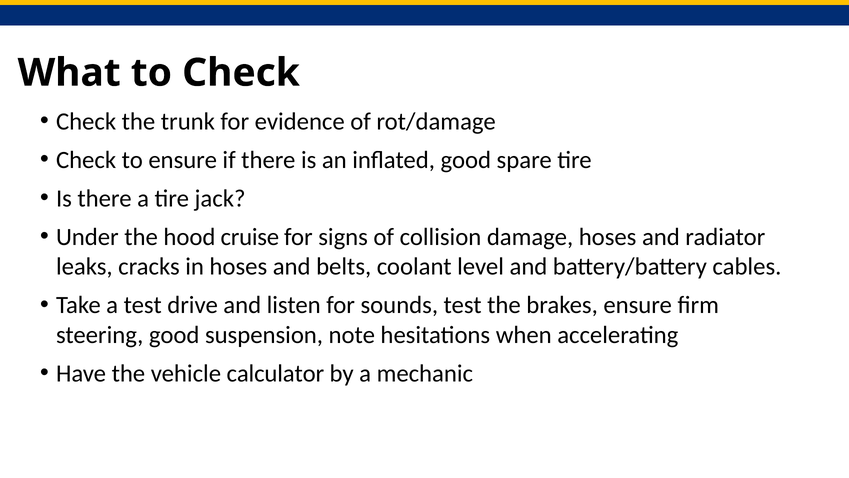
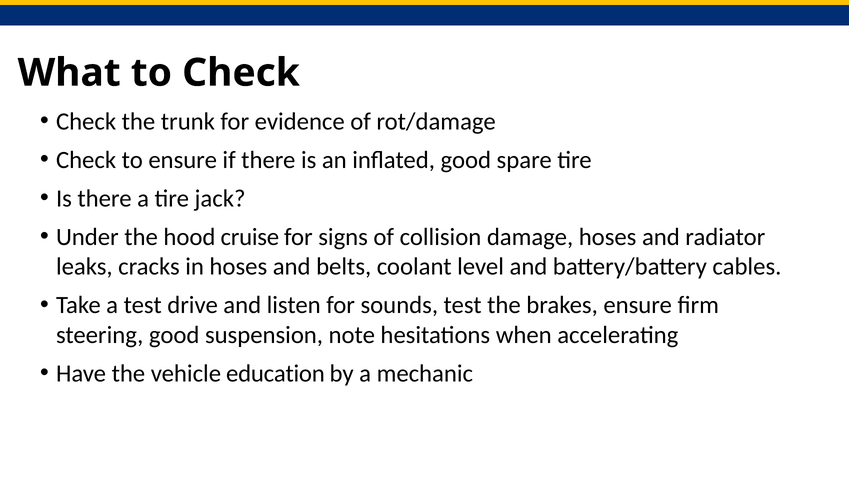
calculator: calculator -> education
